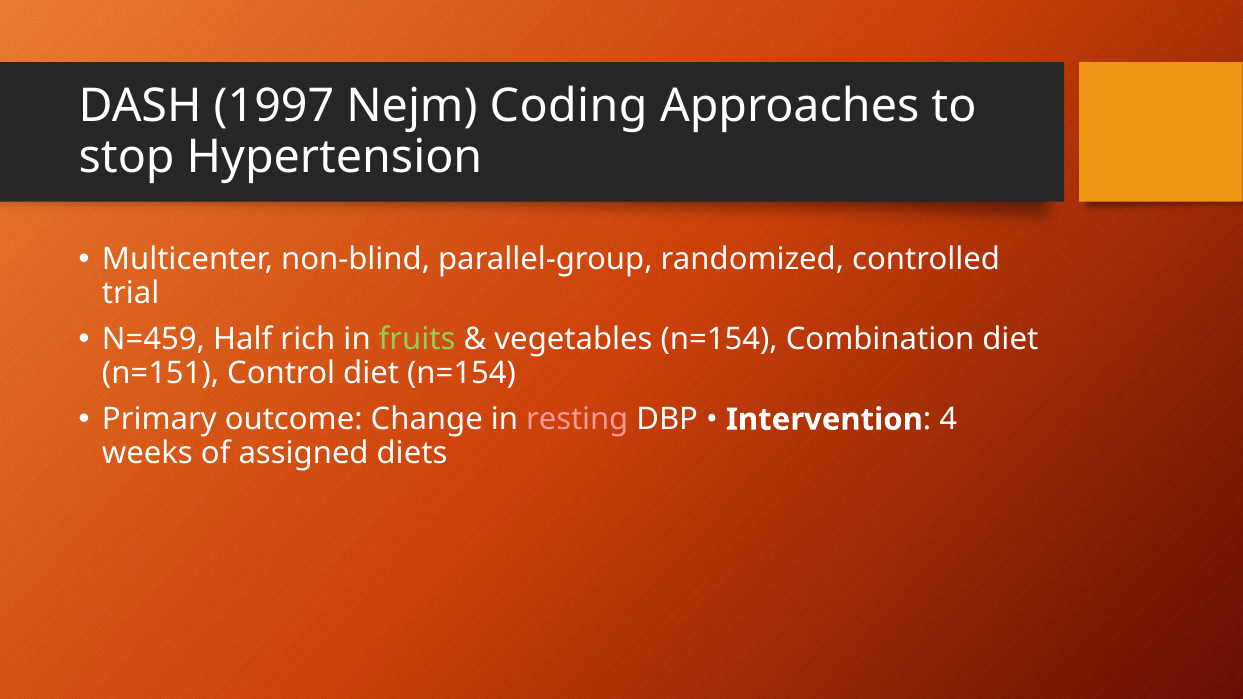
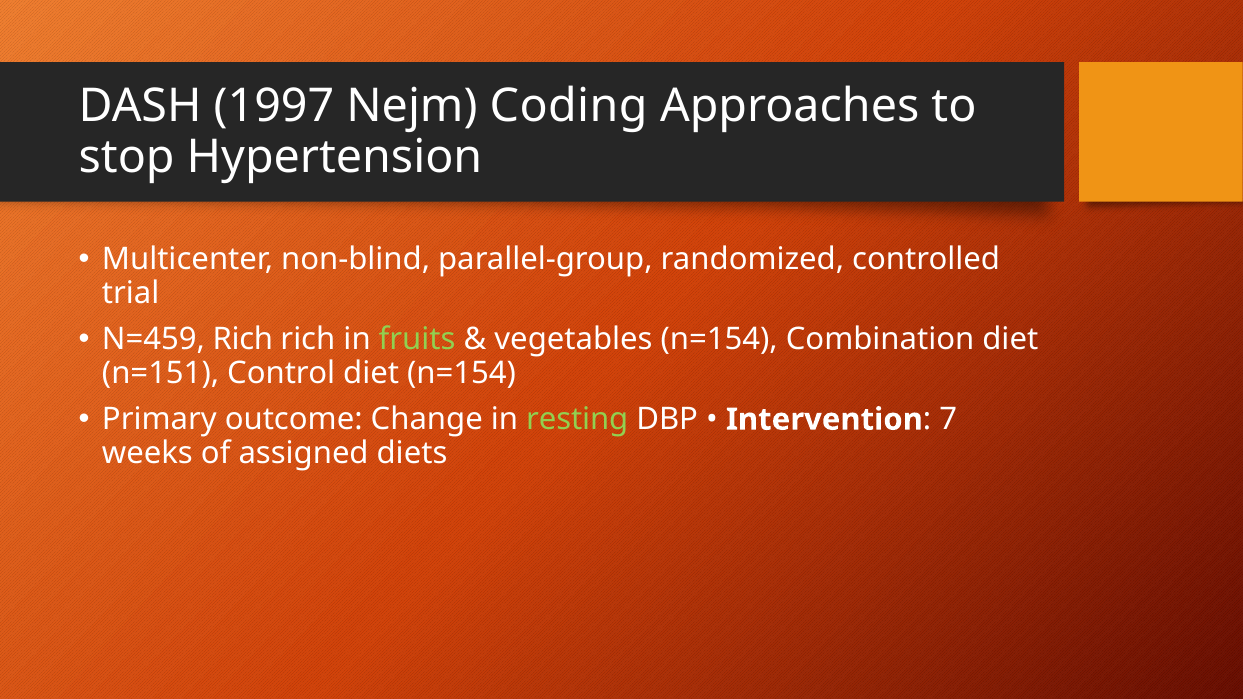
N=459 Half: Half -> Rich
resting colour: pink -> light green
4: 4 -> 7
